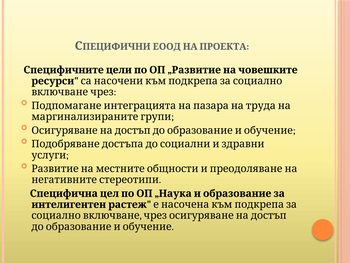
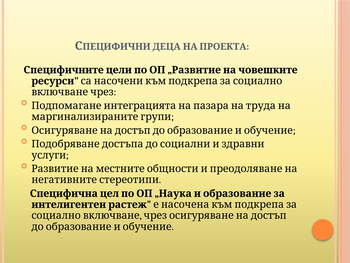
ЕООД: ЕООД -> ДЕЦА
